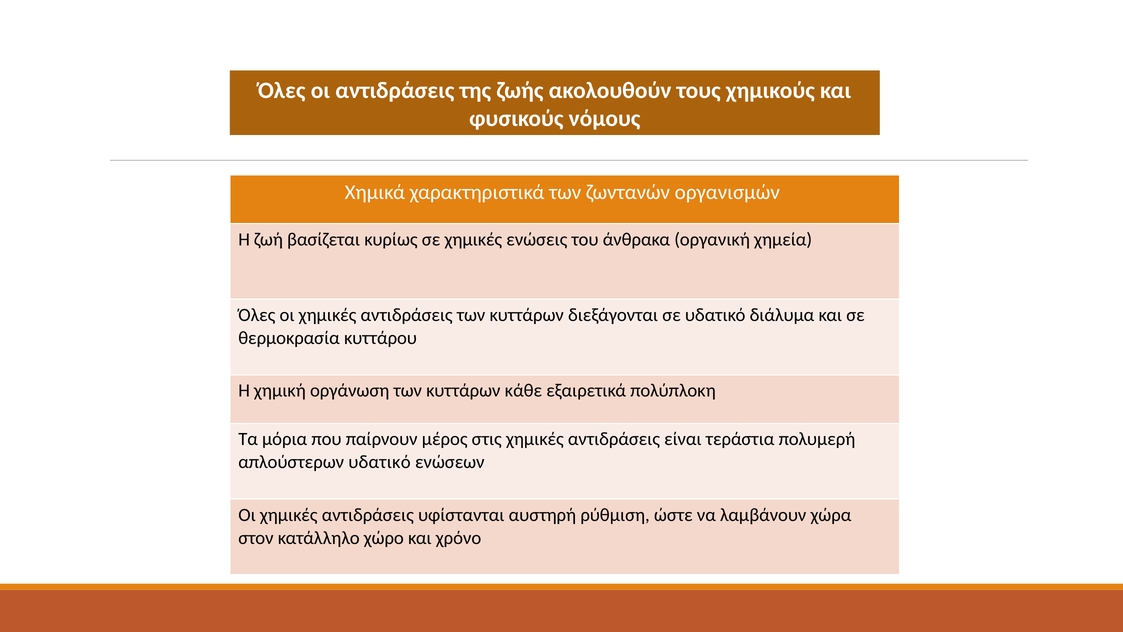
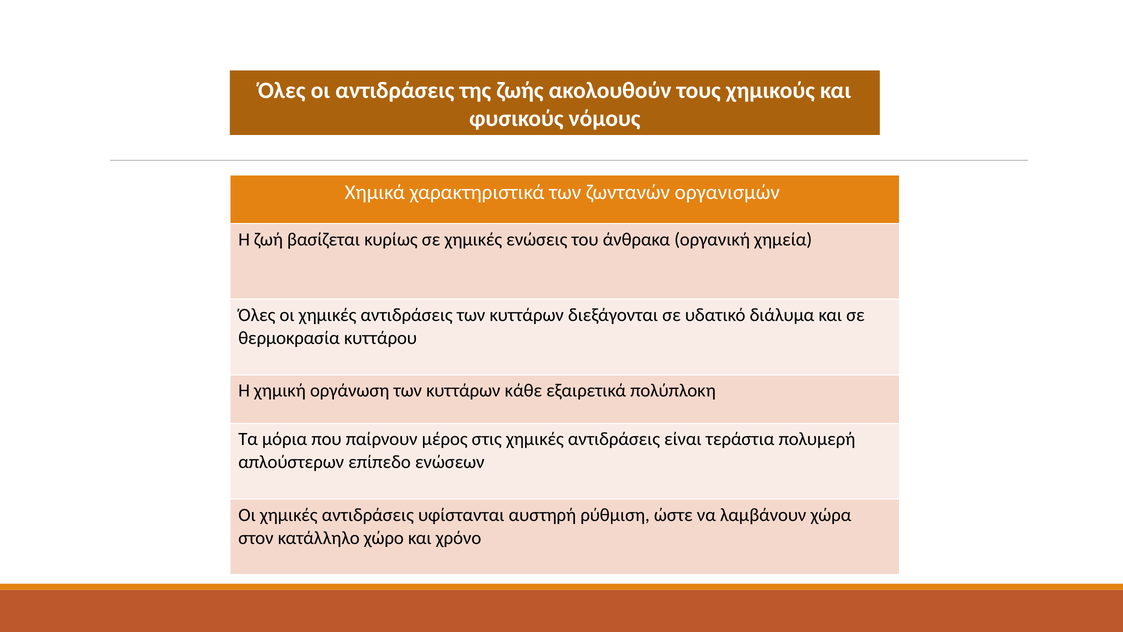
απλούστερων υδατικό: υδατικό -> επίπεδο
